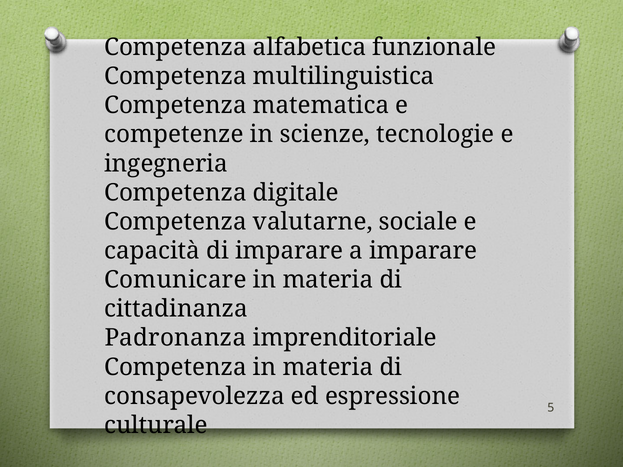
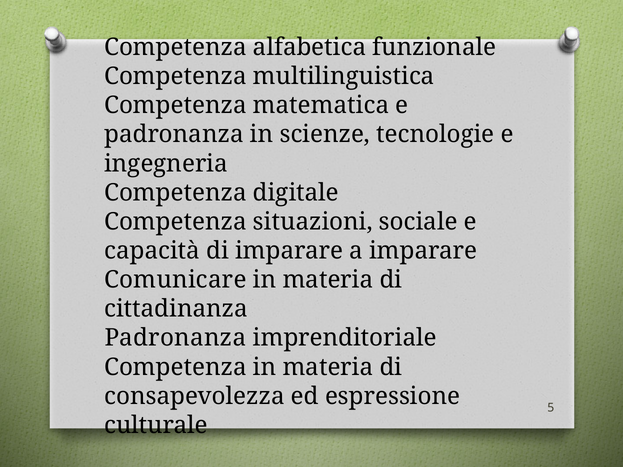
competenze at (174, 135): competenze -> padronanza
valutarne: valutarne -> situazioni
